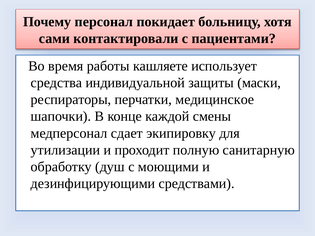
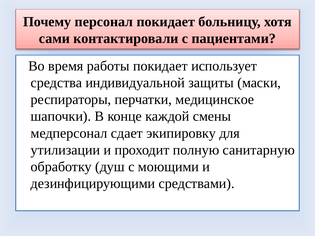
работы кашляете: кашляете -> покидает
